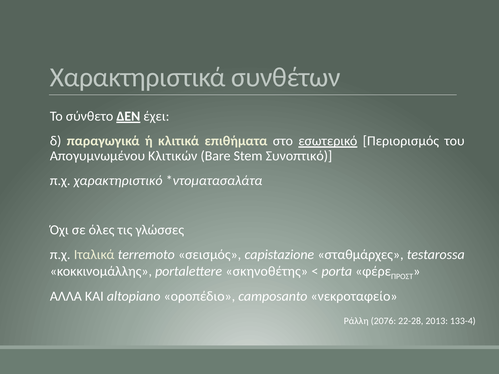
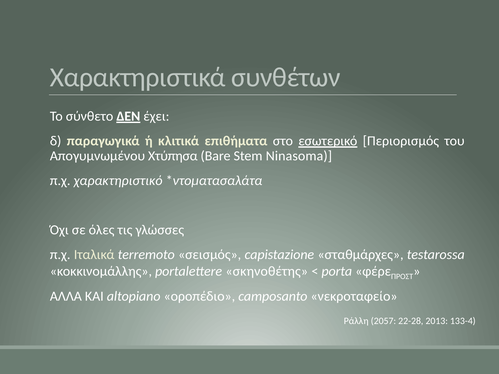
Κλιτικών: Κλιτικών -> Χτύπησα
Συνοπτικό: Συνοπτικό -> Ninasoma
2076: 2076 -> 2057
